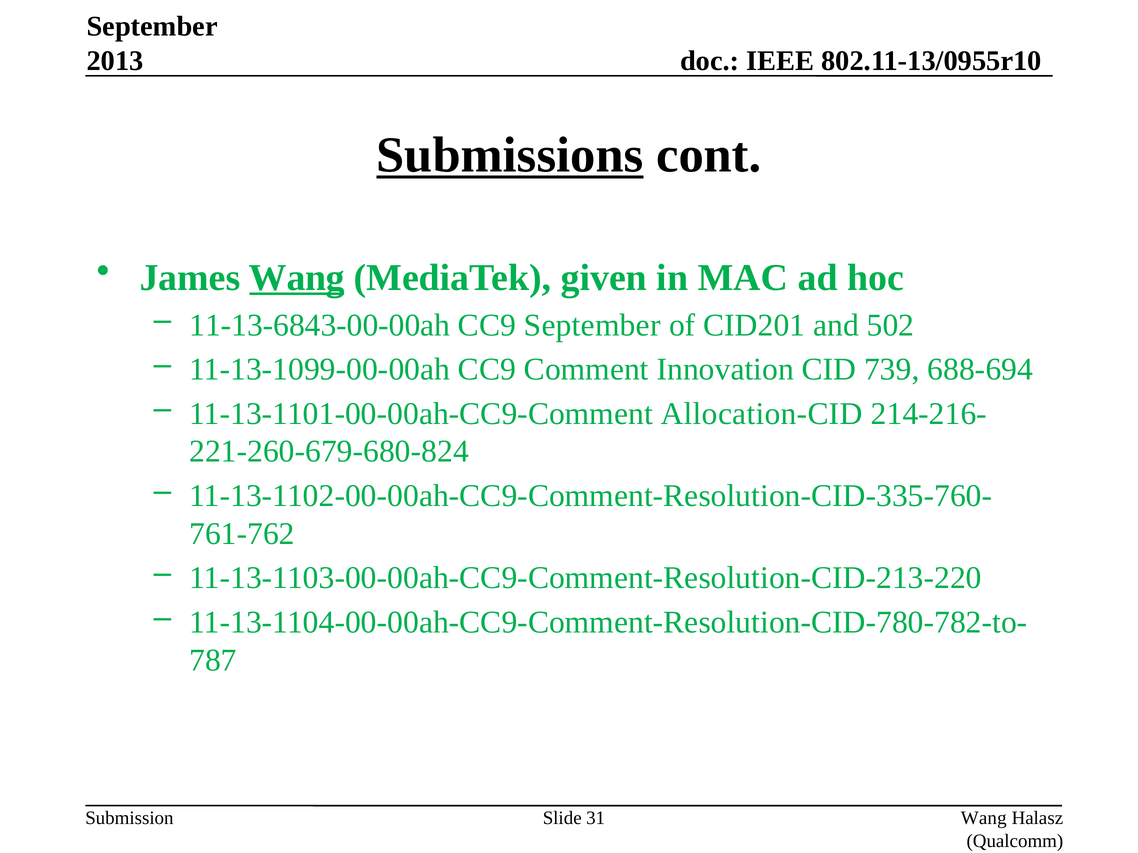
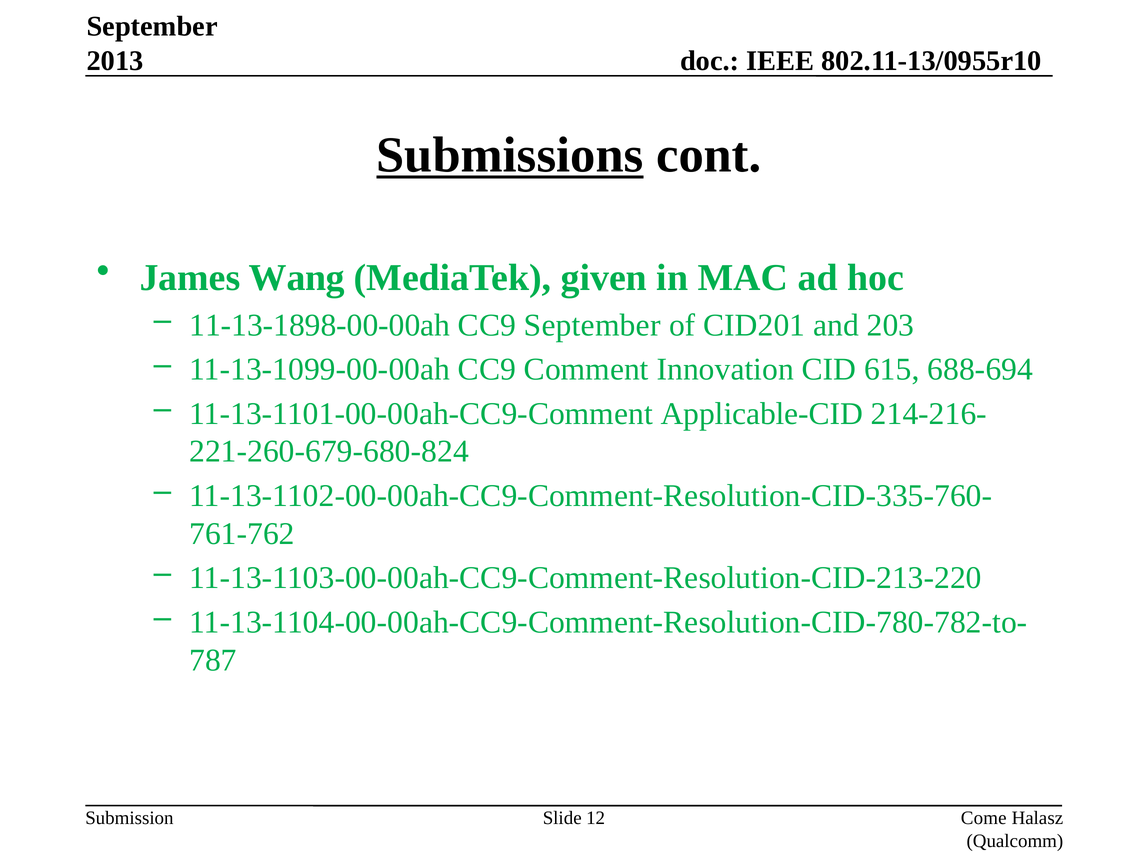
Wang at (297, 278) underline: present -> none
11-13-6843-00-00ah: 11-13-6843-00-00ah -> 11-13-1898-00-00ah
502: 502 -> 203
739: 739 -> 615
Allocation-CID: Allocation-CID -> Applicable-CID
31: 31 -> 12
Wang at (984, 819): Wang -> Come
